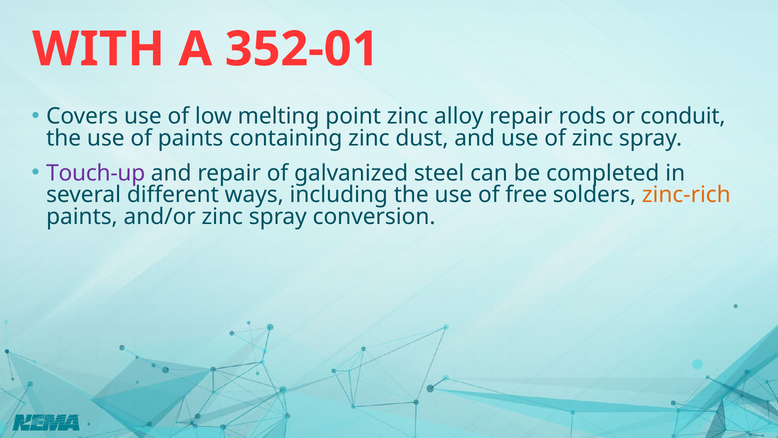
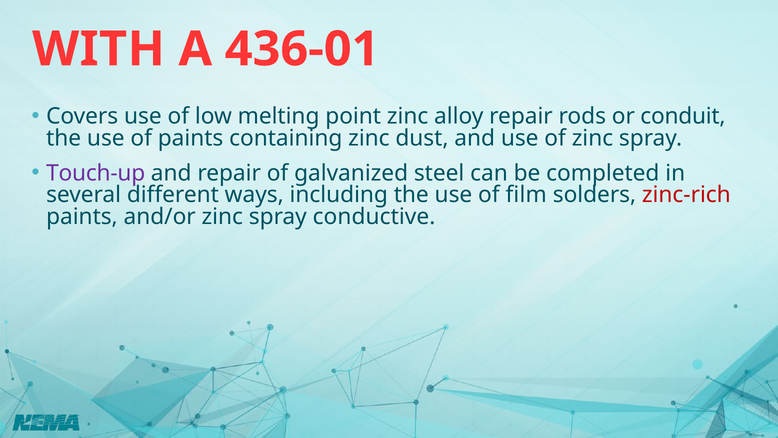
352-01: 352-01 -> 436-01
free: free -> film
zinc-rich colour: orange -> red
conversion: conversion -> conductive
